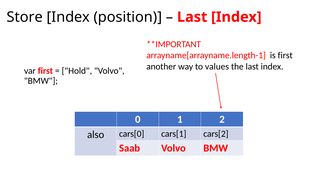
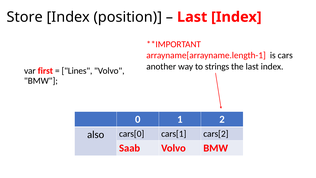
is first: first -> cars
values: values -> strings
Hold: Hold -> Lines
